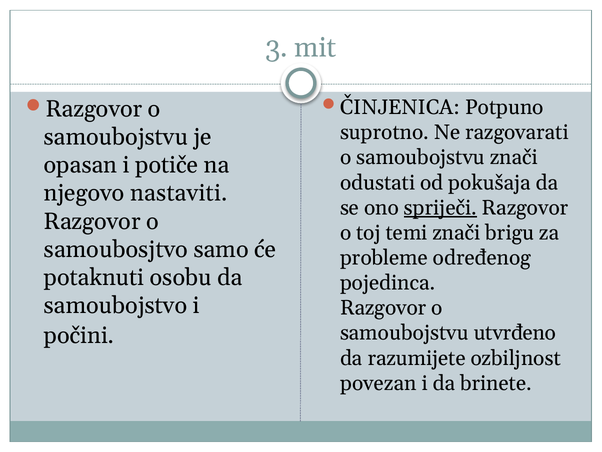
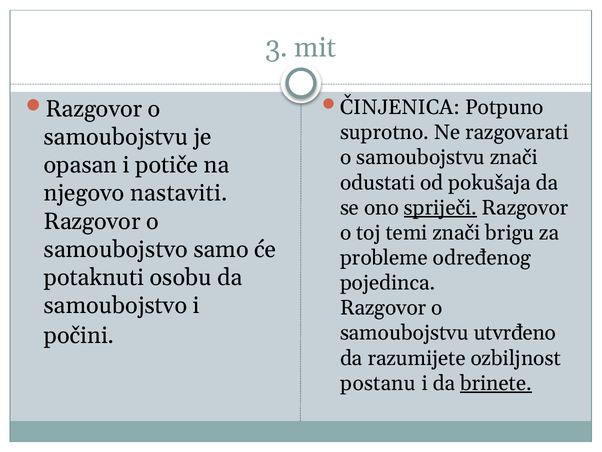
samoubosjtvo at (116, 249): samoubosjtvo -> samoubojstvo
povezan: povezan -> postanu
brinete underline: none -> present
